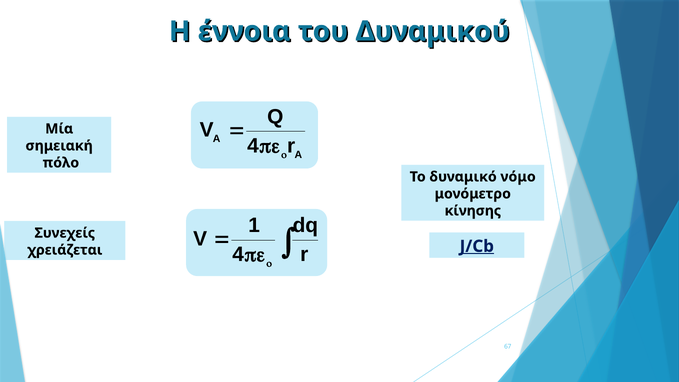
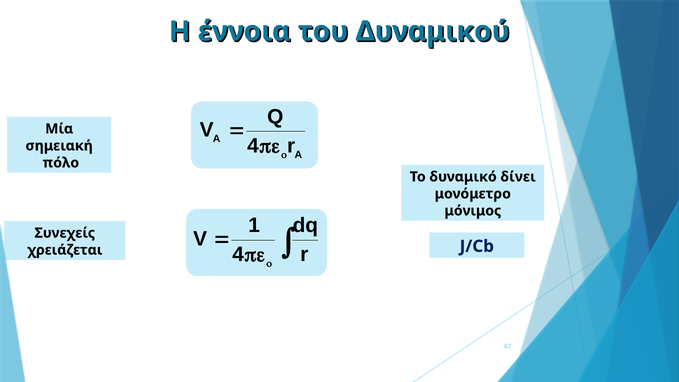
νόμο: νόμο -> δίνει
κίνησης: κίνησης -> μόνιμος
J/Cb underline: present -> none
